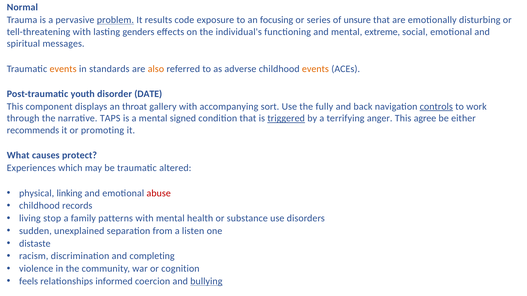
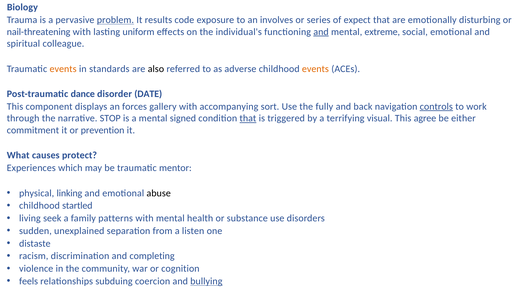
Normal: Normal -> Biology
focusing: focusing -> involves
unsure: unsure -> expect
tell-threatening: tell-threatening -> nail-threatening
genders: genders -> uniform
and at (321, 32) underline: none -> present
messages: messages -> colleague
also colour: orange -> black
youth: youth -> dance
throat: throat -> forces
TAPS: TAPS -> STOP
that at (248, 119) underline: none -> present
triggered underline: present -> none
anger: anger -> visual
recommends: recommends -> commitment
promoting: promoting -> prevention
altered: altered -> mentor
abuse colour: red -> black
records: records -> startled
stop: stop -> seek
informed: informed -> subduing
